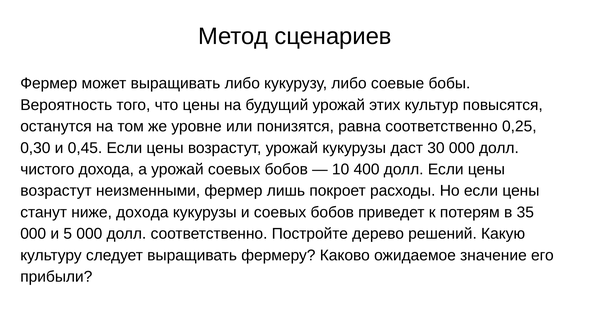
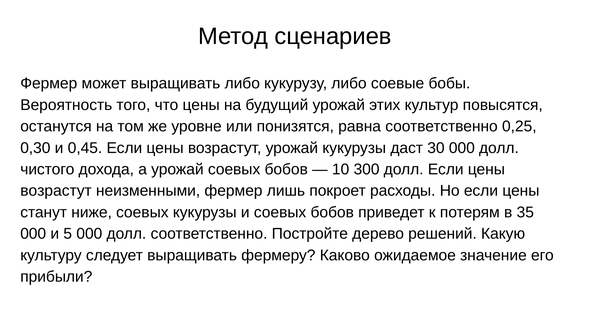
400: 400 -> 300
ниже дохода: дохода -> соевых
